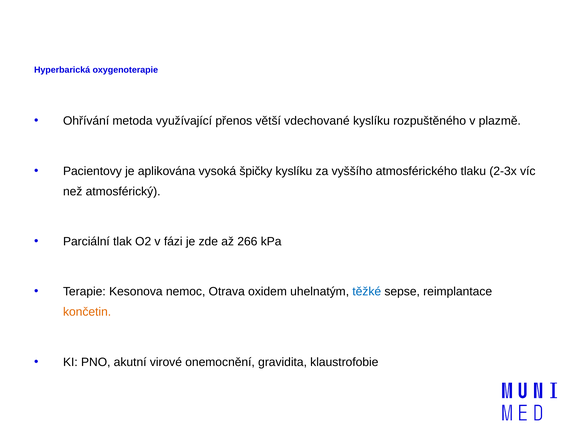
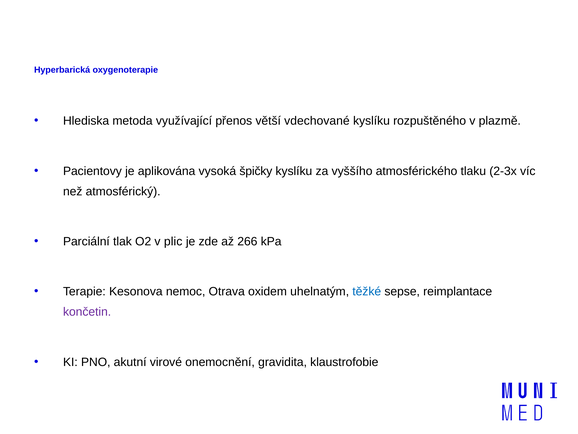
Ohřívání: Ohřívání -> Hlediska
fázi: fázi -> plic
končetin colour: orange -> purple
